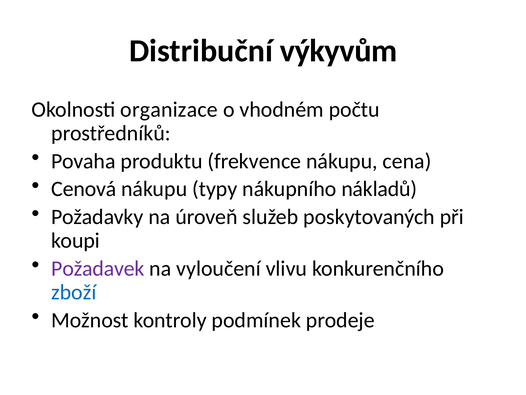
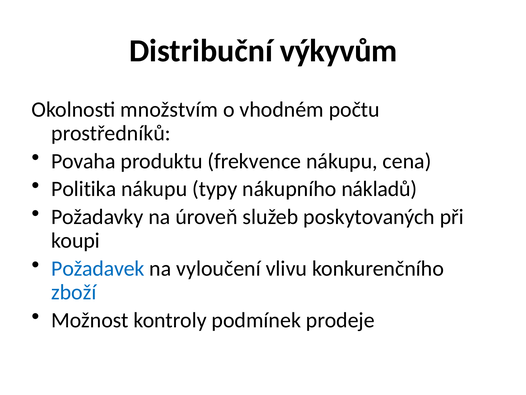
organizace: organizace -> množstvím
Cenová: Cenová -> Politika
Požadavek colour: purple -> blue
